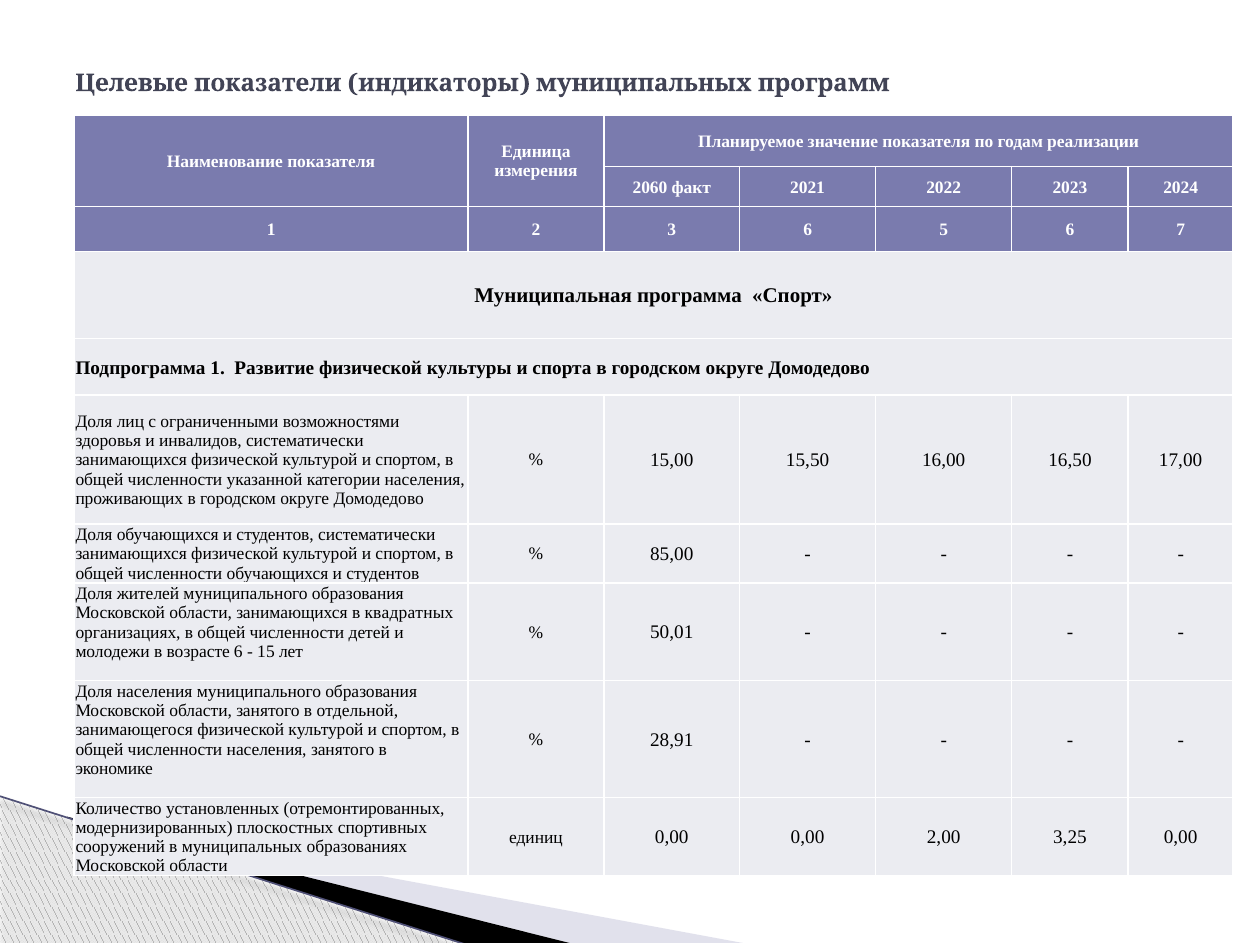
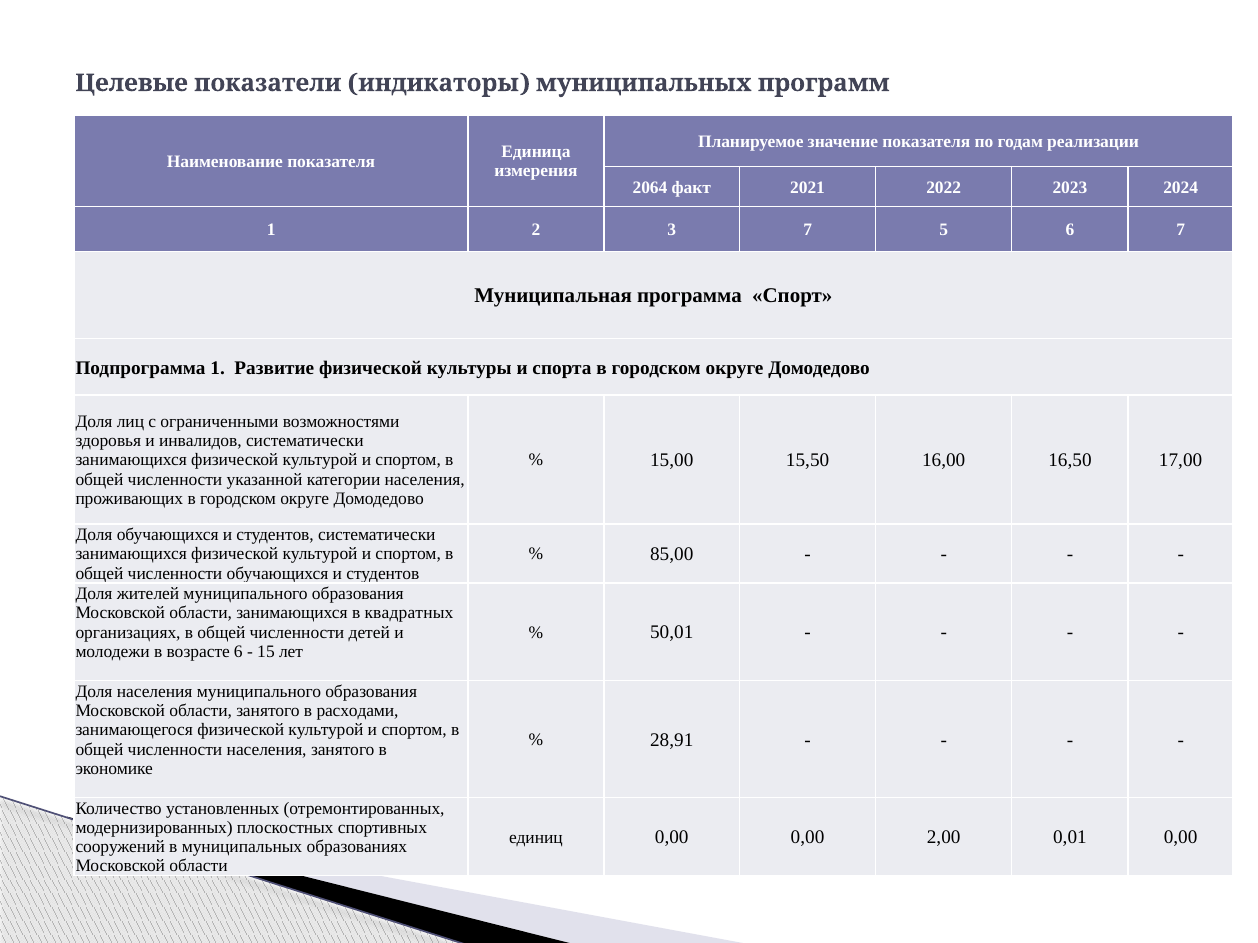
2060: 2060 -> 2064
3 6: 6 -> 7
отдельной: отдельной -> расходами
3,25: 3,25 -> 0,01
